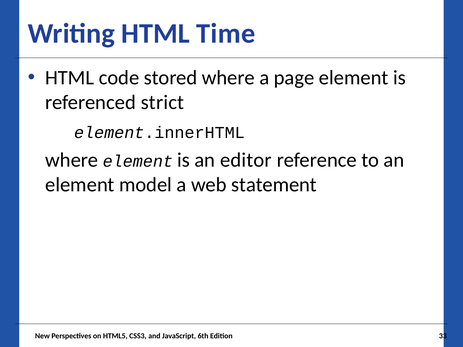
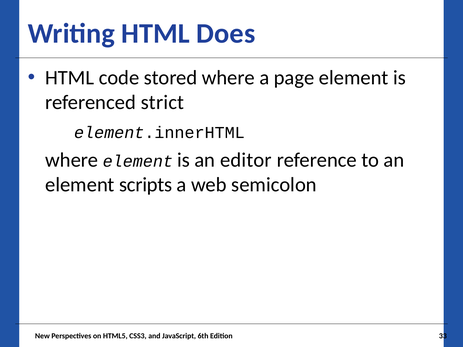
Time: Time -> Does
model: model -> scripts
statement: statement -> semicolon
